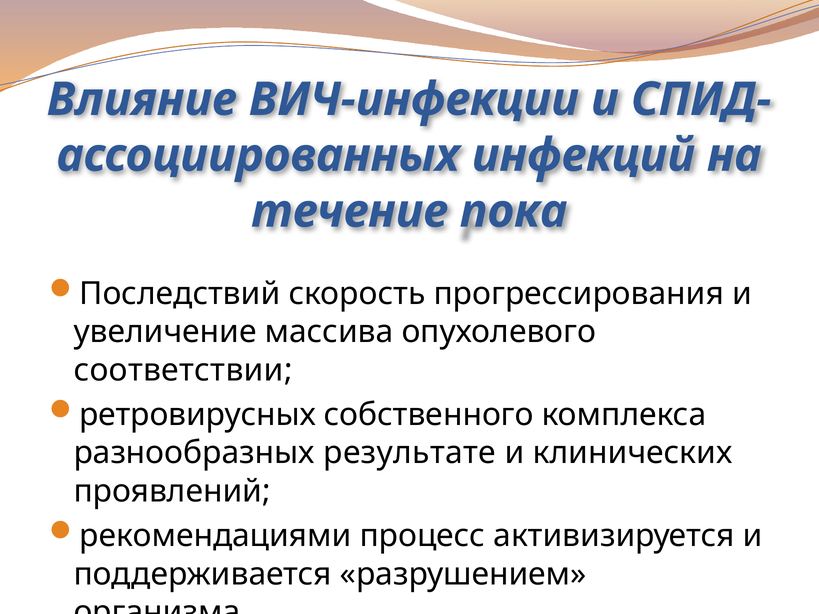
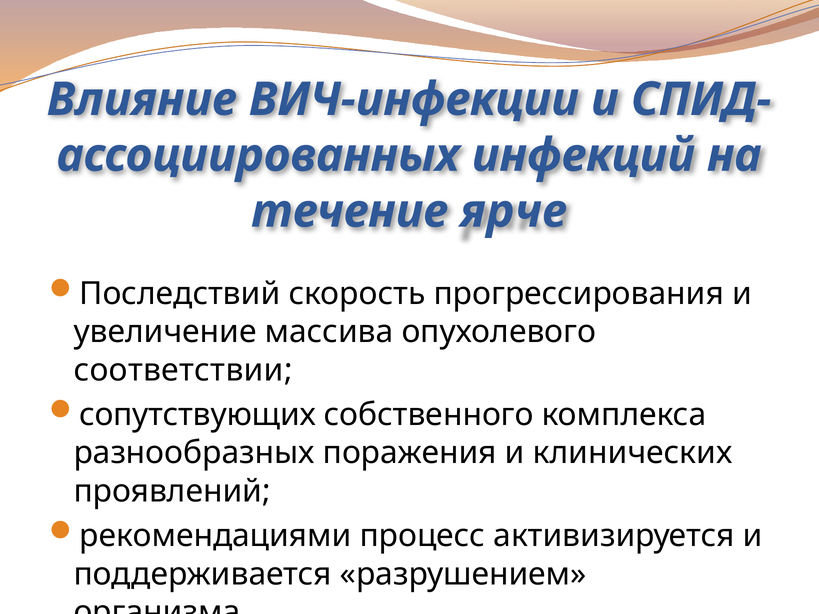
пока: пока -> ярче
ретровирусных: ретровирусных -> сопутствующих
результате: результате -> поражения
